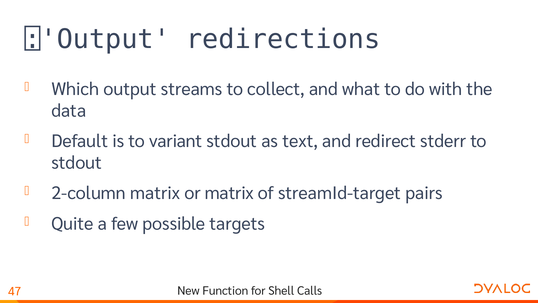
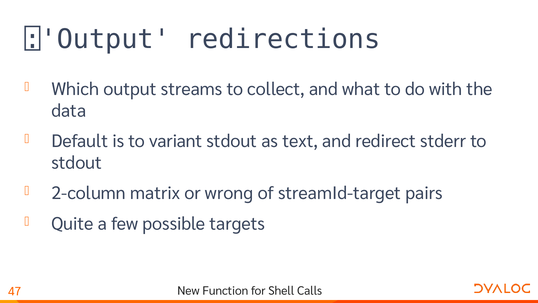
or matrix: matrix -> wrong
